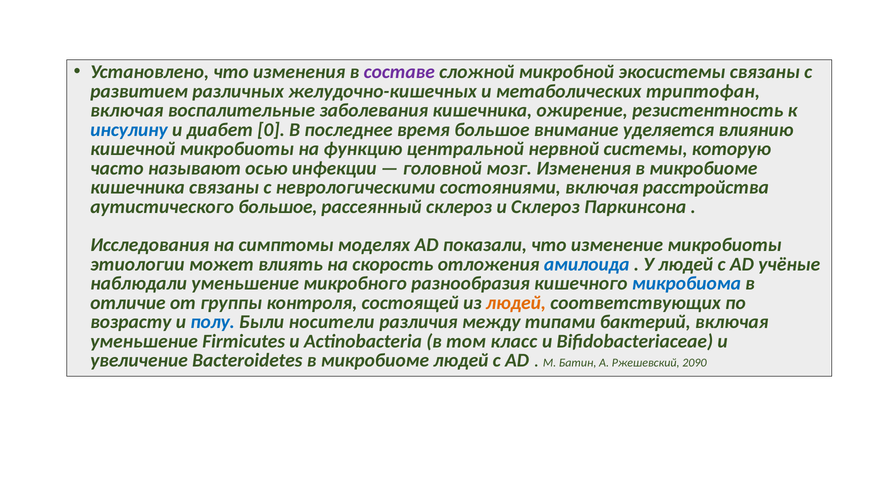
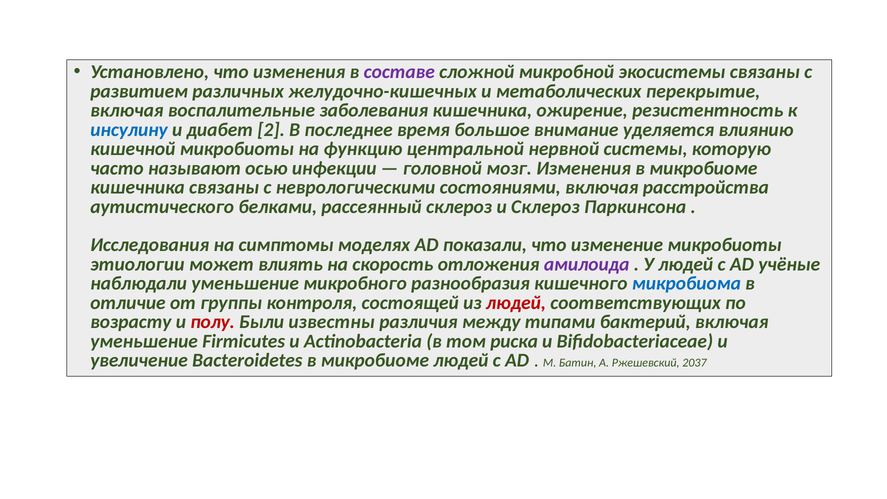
триптофан: триптофан -> перекрытие
0: 0 -> 2
аутистического большое: большое -> белками
амилоида colour: blue -> purple
людей at (516, 303) colour: orange -> red
полу colour: blue -> red
носители: носители -> известны
класс: класс -> риска
2090: 2090 -> 2037
